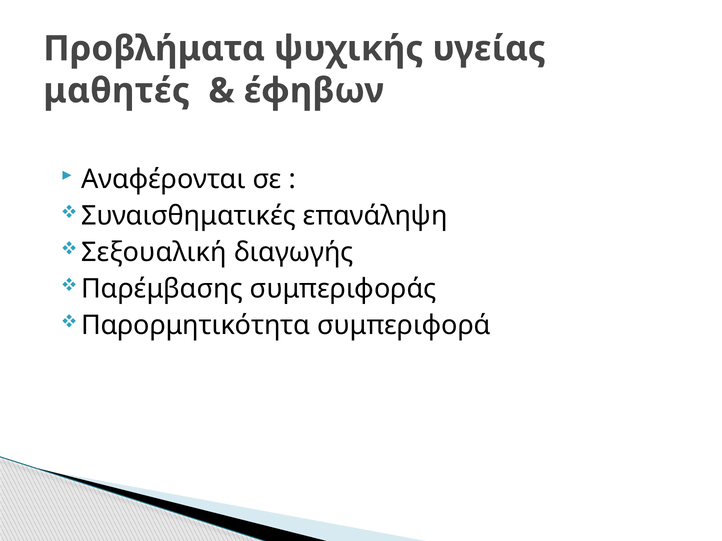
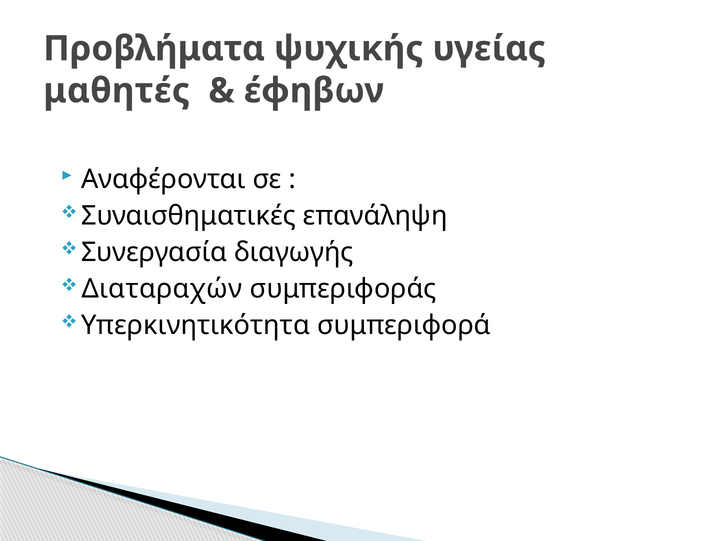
Σεξουαλική: Σεξουαλική -> Συνεργασία
Παρέμβασης: Παρέμβασης -> Διαταραχών
Παρορμητικότητα: Παρορμητικότητα -> Υπερκινητικότητα
